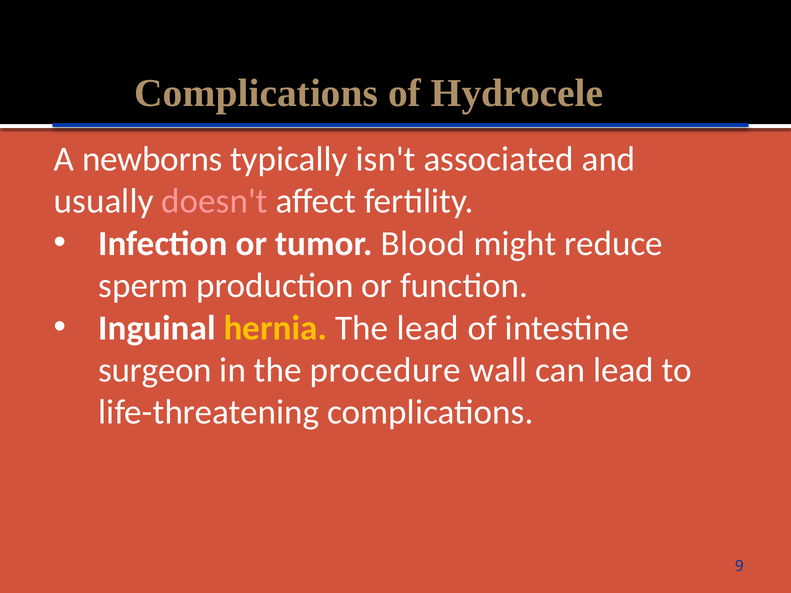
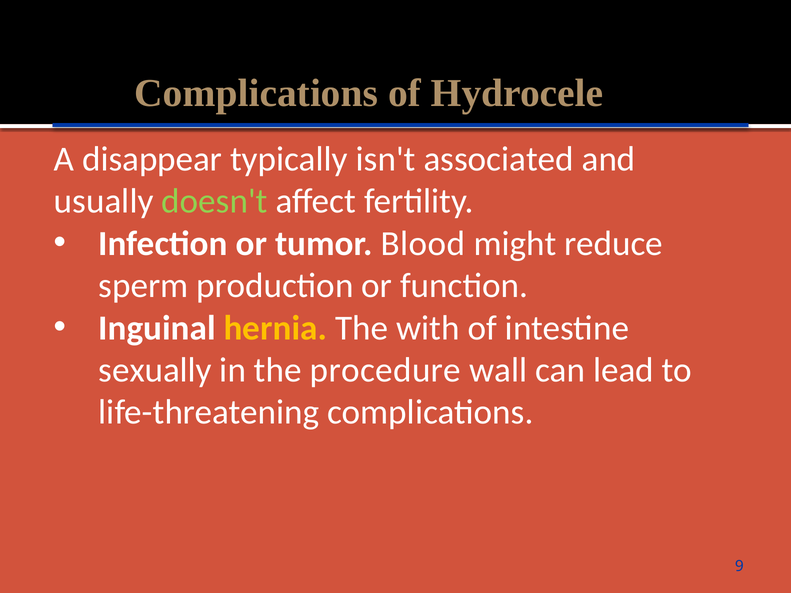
newborns: newborns -> disappear
doesn't colour: pink -> light green
The lead: lead -> with
surgeon: surgeon -> sexually
